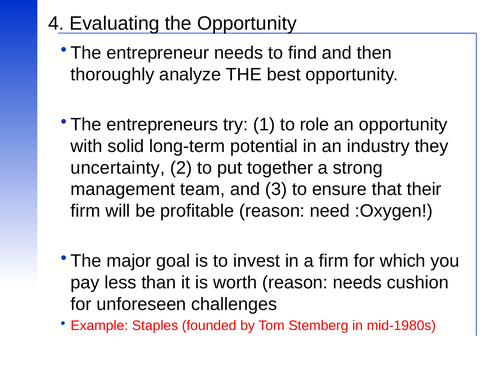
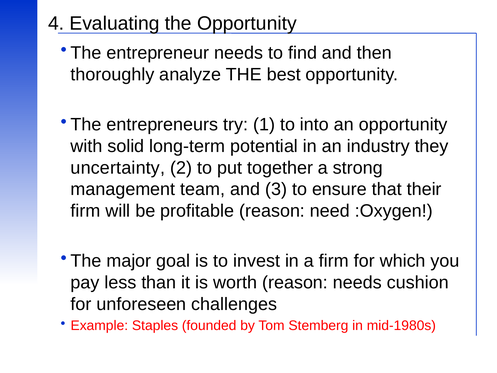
role: role -> into
